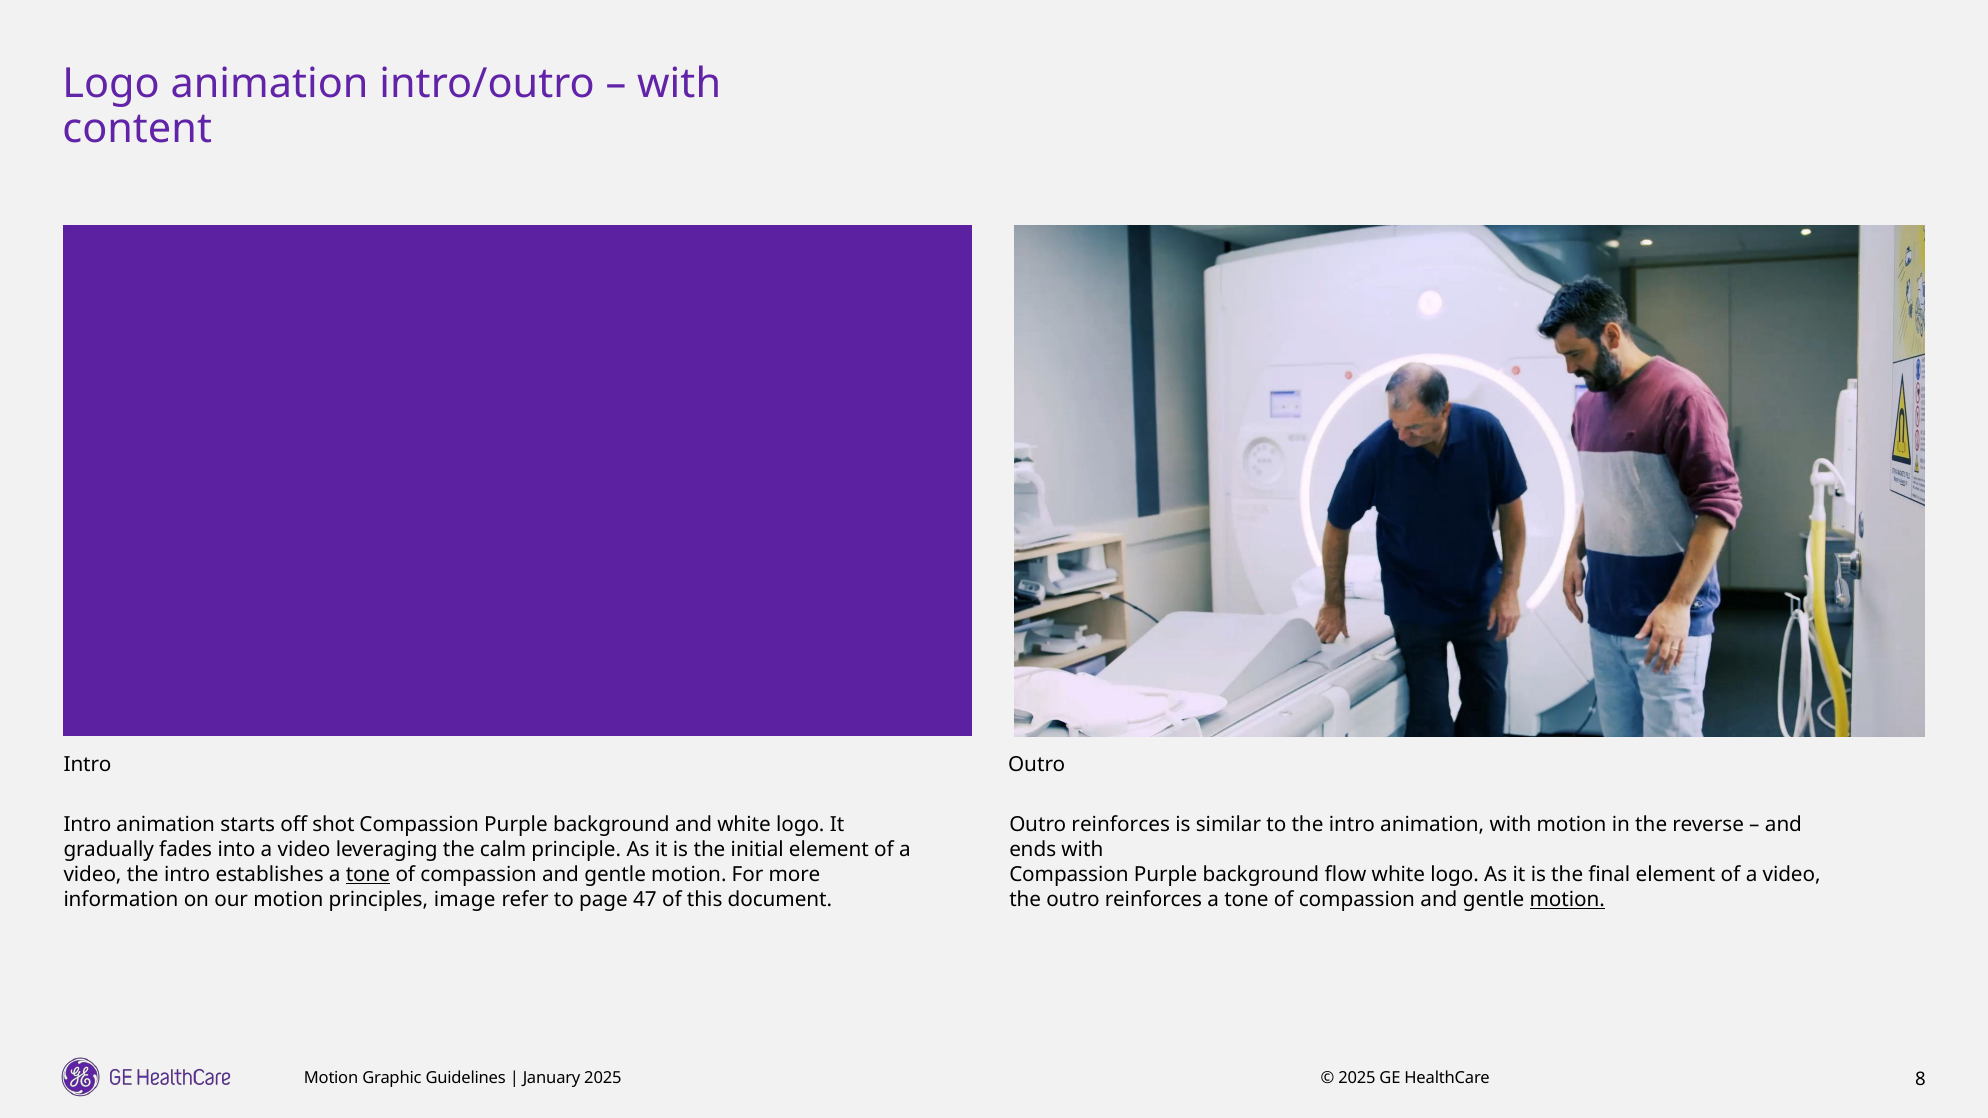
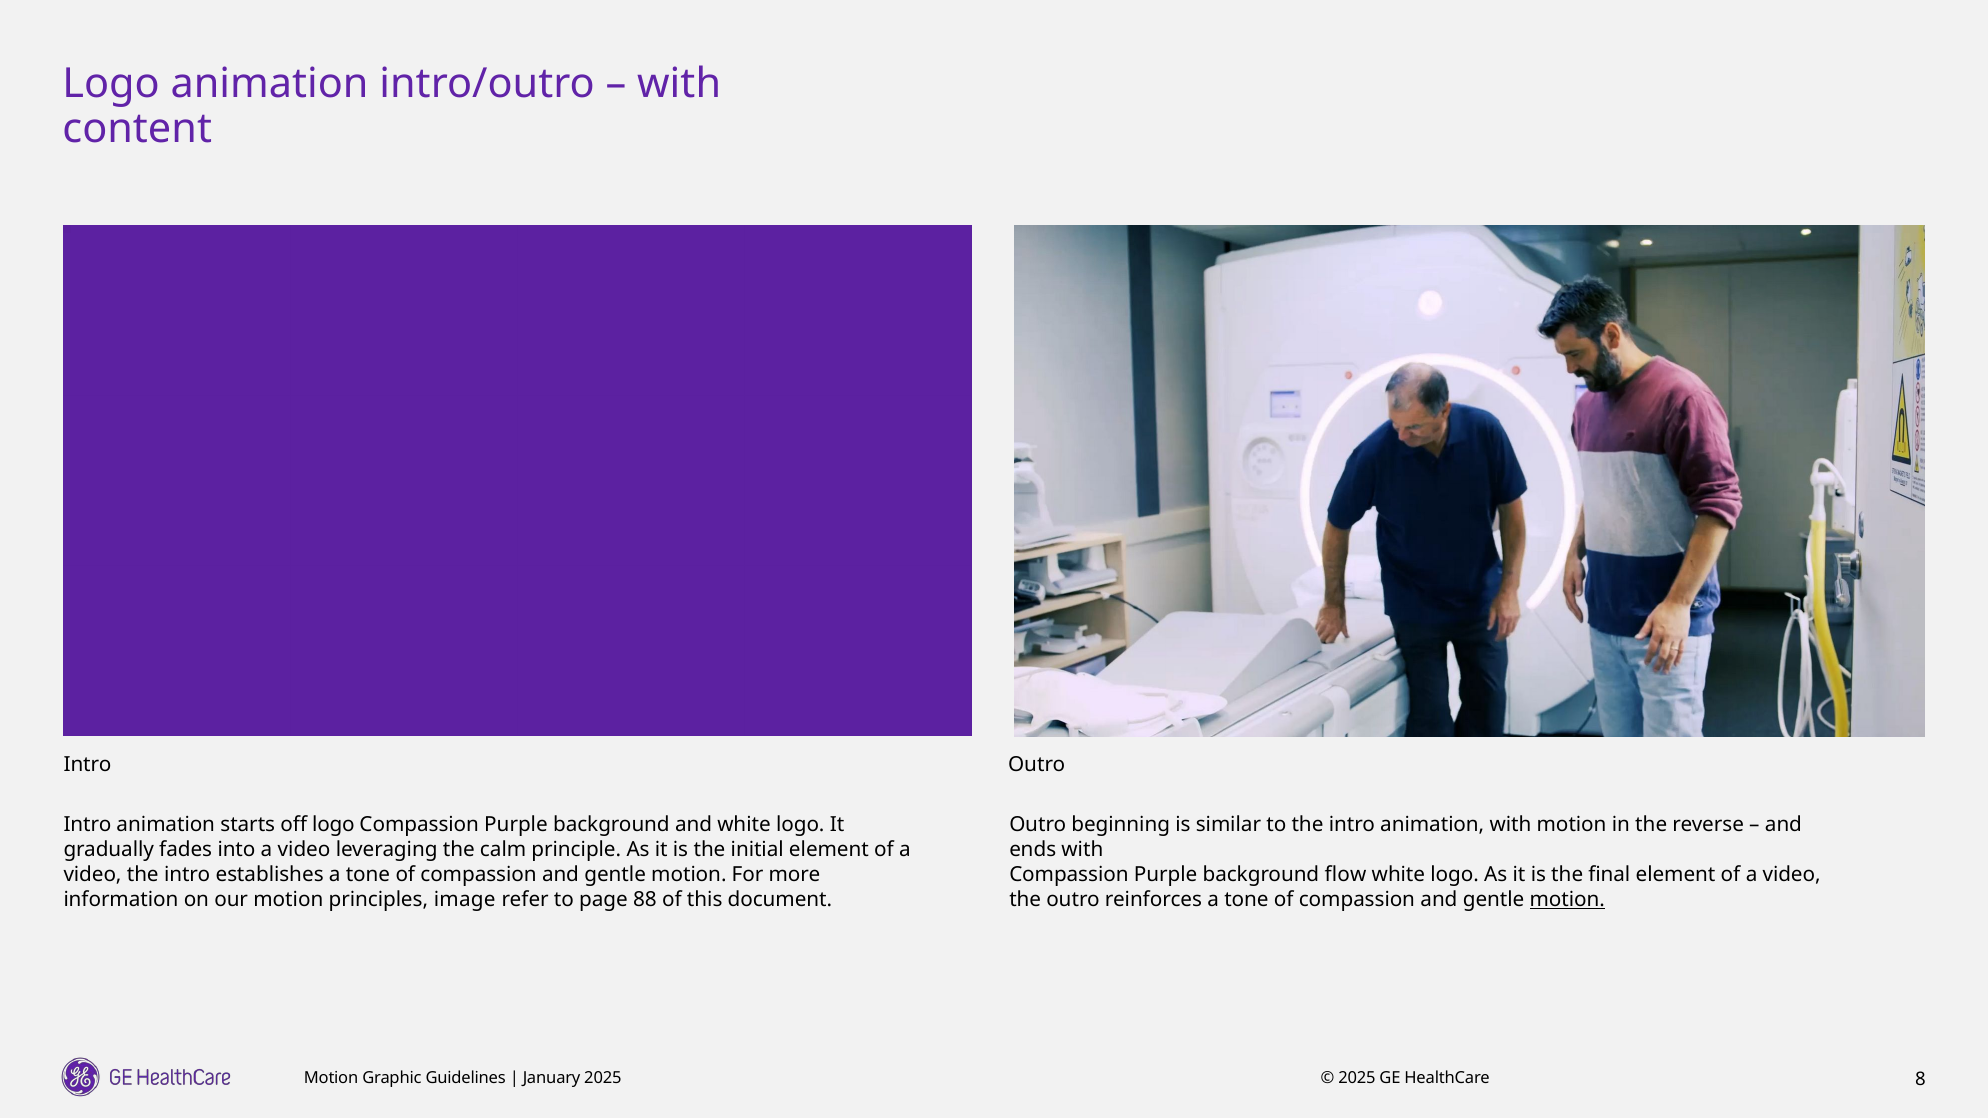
off shot: shot -> logo
reinforces at (1121, 825): reinforces -> beginning
tone at (368, 875) underline: present -> none
47: 47 -> 88
